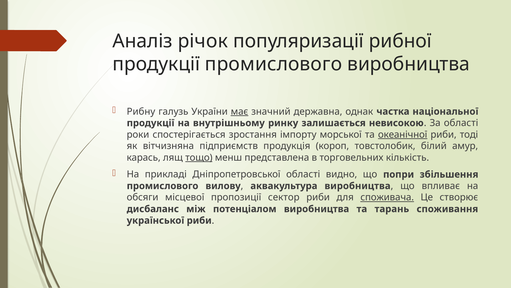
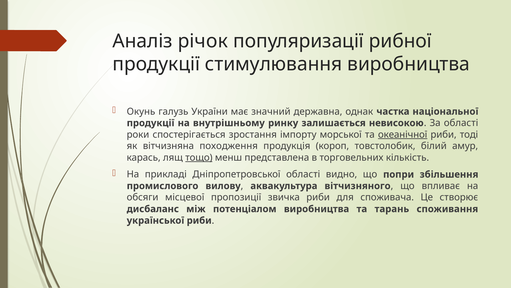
продукції промислового: промислового -> стимулювання
Рибну: Рибну -> Окунь
має underline: present -> none
підприємств: підприємств -> походження
аквакультура виробництва: виробництва -> вітчизняного
сектор: сектор -> звичка
споживача underline: present -> none
